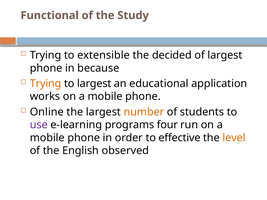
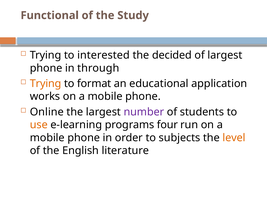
extensible: extensible -> interested
because: because -> through
to largest: largest -> format
number colour: orange -> purple
use colour: purple -> orange
effective: effective -> subjects
observed: observed -> literature
